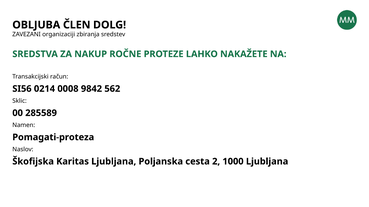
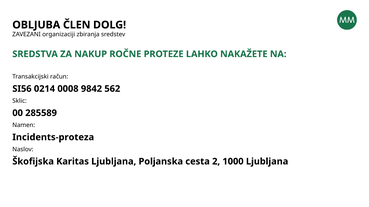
Pomagati-proteza: Pomagati-proteza -> Incidents-proteza
